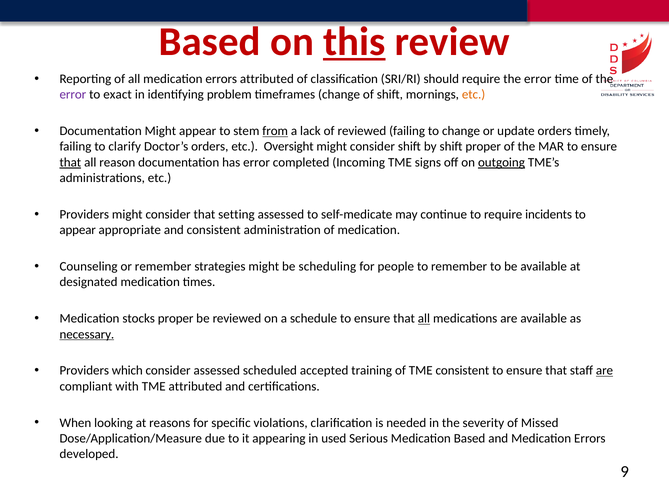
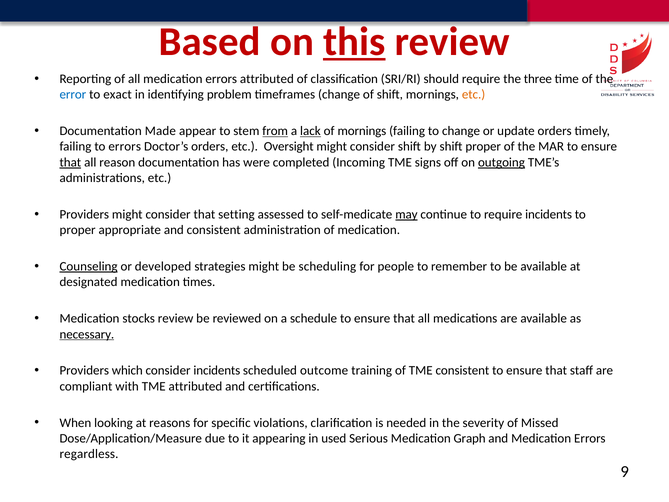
require the error: error -> three
error at (73, 95) colour: purple -> blue
Documentation Might: Might -> Made
lack underline: none -> present
of reviewed: reviewed -> mornings
to clarify: clarify -> errors
has error: error -> were
may underline: none -> present
appear at (78, 230): appear -> proper
Counseling underline: none -> present
or remember: remember -> developed
stocks proper: proper -> review
all at (424, 318) underline: present -> none
consider assessed: assessed -> incidents
accepted: accepted -> outcome
are at (605, 371) underline: present -> none
Medication Based: Based -> Graph
developed: developed -> regardless
